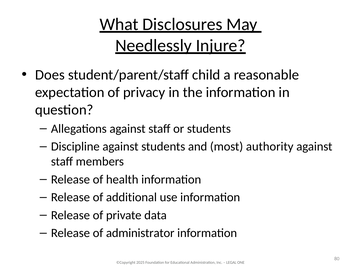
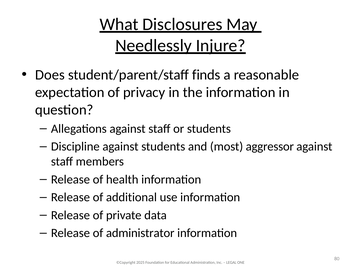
child: child -> finds
authority: authority -> aggressor
